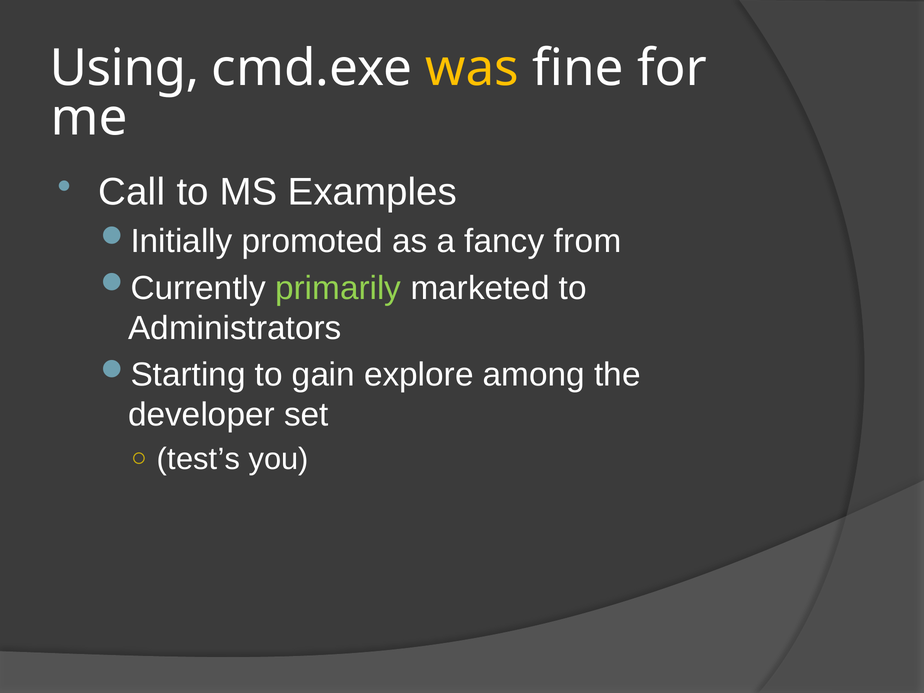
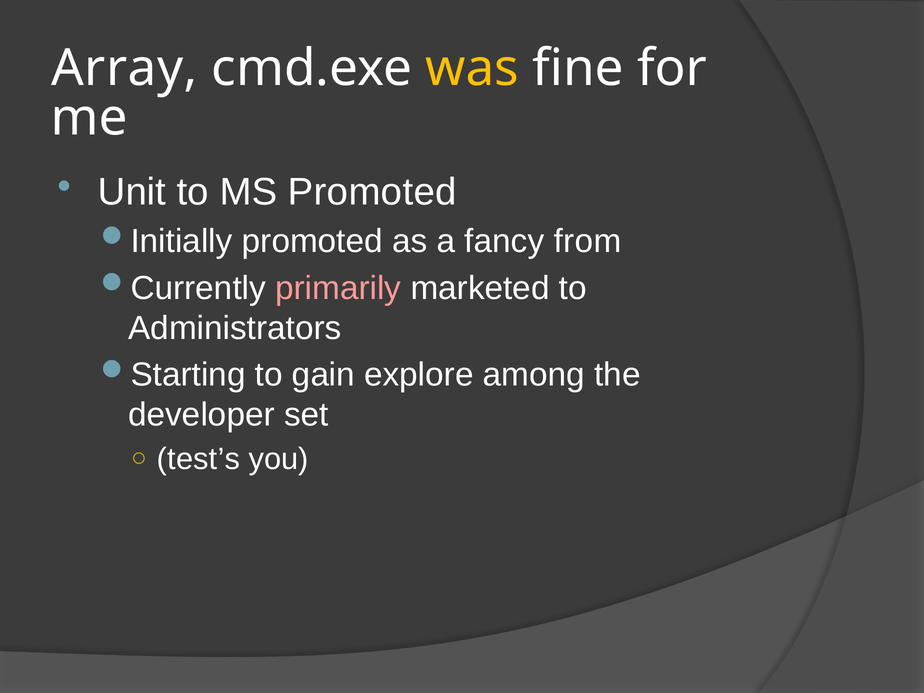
Using: Using -> Array
Call: Call -> Unit
MS Examples: Examples -> Promoted
primarily colour: light green -> pink
